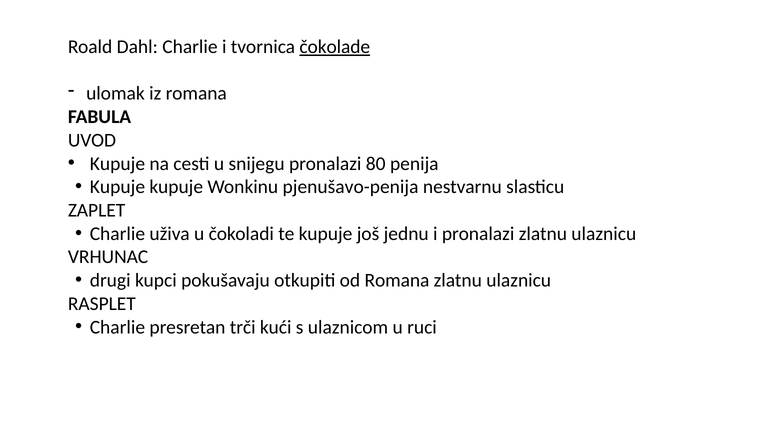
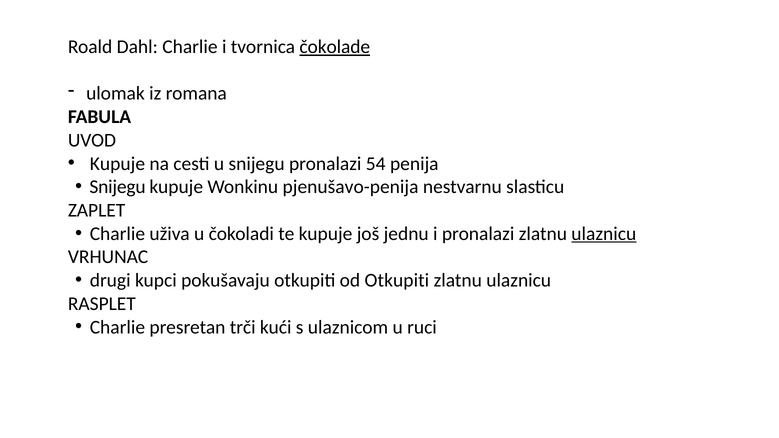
80: 80 -> 54
Kupuje at (117, 187): Kupuje -> Snijegu
ulaznicu at (604, 234) underline: none -> present
od Romana: Romana -> Otkupiti
